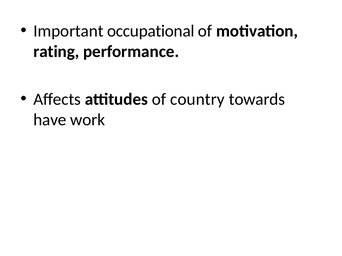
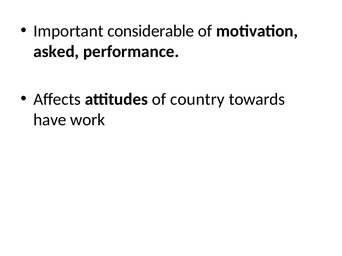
occupational: occupational -> considerable
rating: rating -> asked
